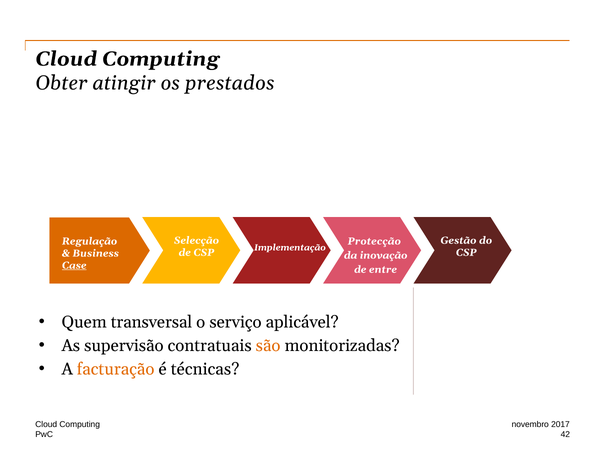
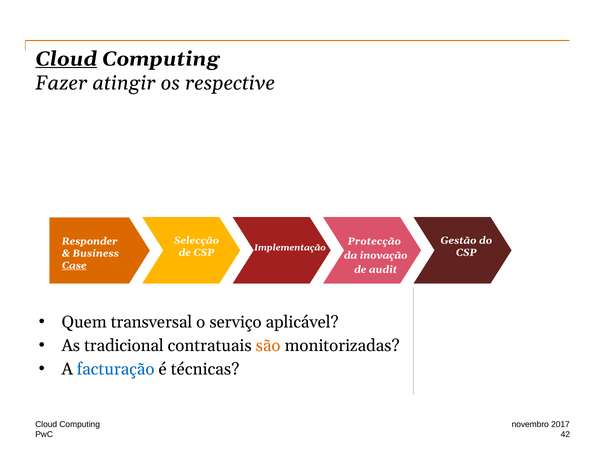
Cloud at (66, 59) underline: none -> present
Obter: Obter -> Fazer
prestados: prestados -> respective
Regulação: Regulação -> Responder
entre: entre -> audit
supervisão: supervisão -> tradicional
facturação colour: orange -> blue
